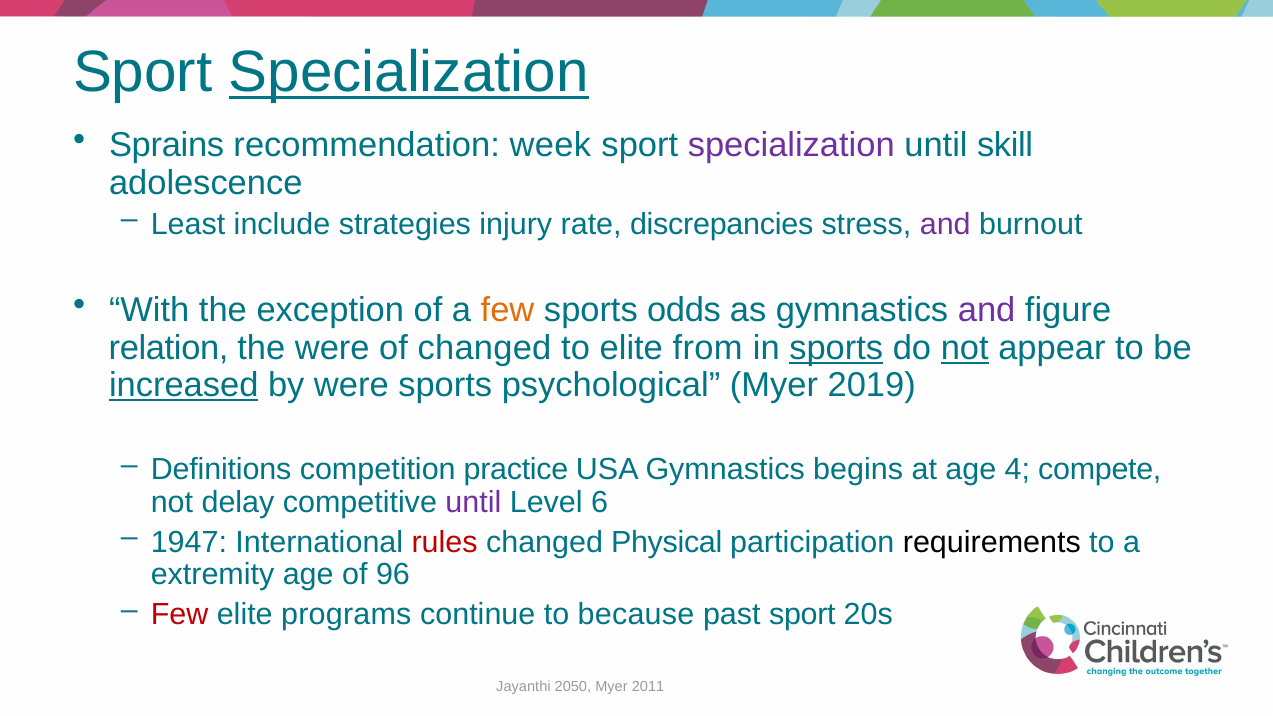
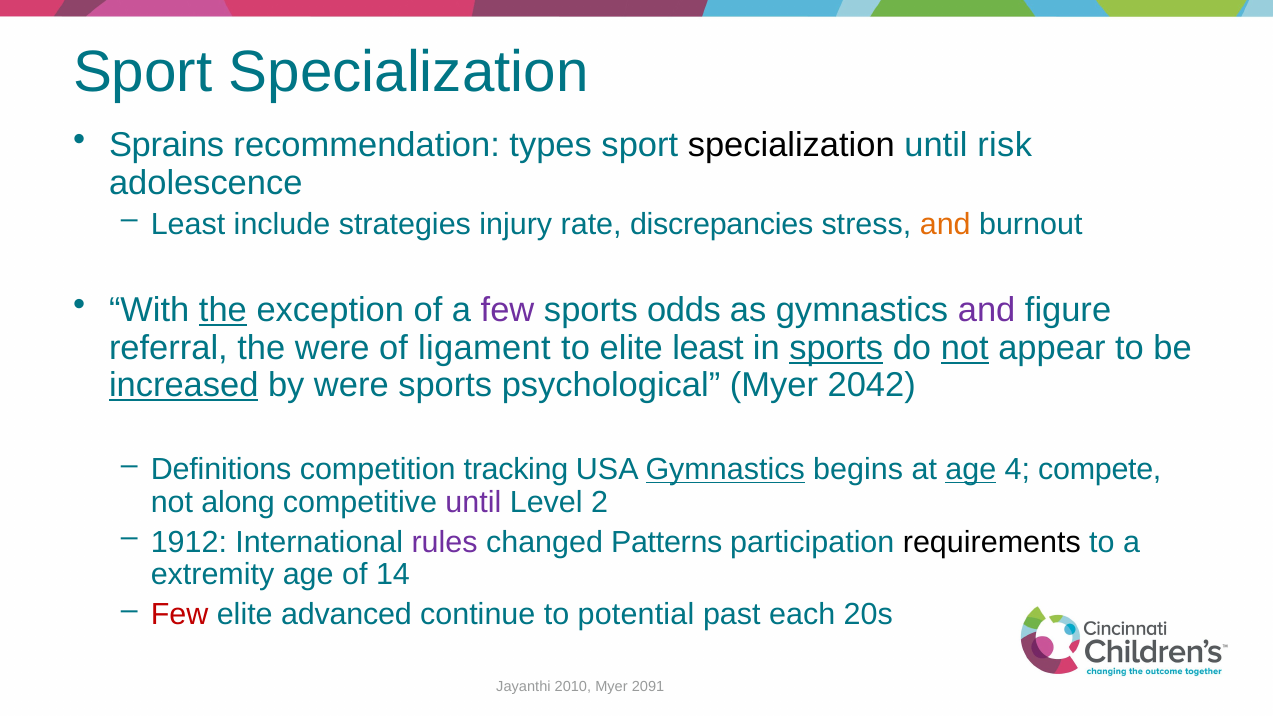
Specialization at (409, 73) underline: present -> none
week: week -> types
specialization at (791, 146) colour: purple -> black
skill: skill -> risk
and at (945, 224) colour: purple -> orange
the at (223, 311) underline: none -> present
few at (508, 311) colour: orange -> purple
relation: relation -> referral
of changed: changed -> ligament
elite from: from -> least
2019: 2019 -> 2042
practice: practice -> tracking
Gymnastics at (725, 469) underline: none -> present
age at (971, 469) underline: none -> present
delay: delay -> along
6: 6 -> 2
1947: 1947 -> 1912
rules colour: red -> purple
Physical: Physical -> Patterns
96: 96 -> 14
programs: programs -> advanced
because: because -> potential
past sport: sport -> each
2050: 2050 -> 2010
2011: 2011 -> 2091
